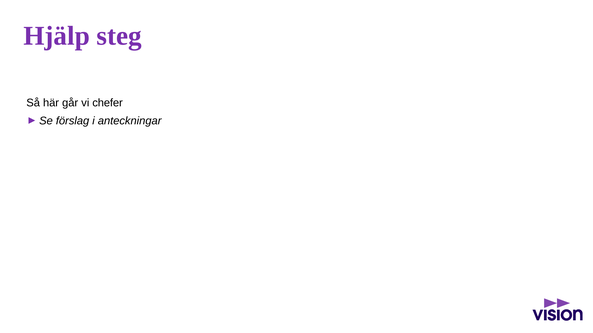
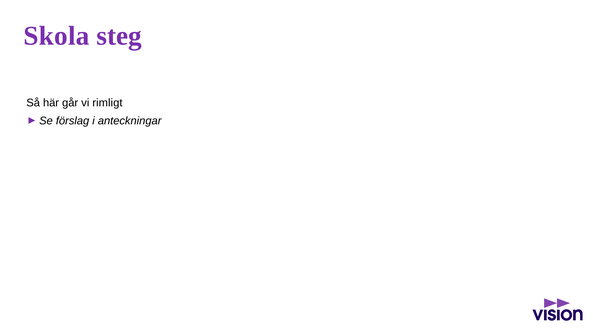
Hjälp: Hjälp -> Skola
chefer: chefer -> rimligt
